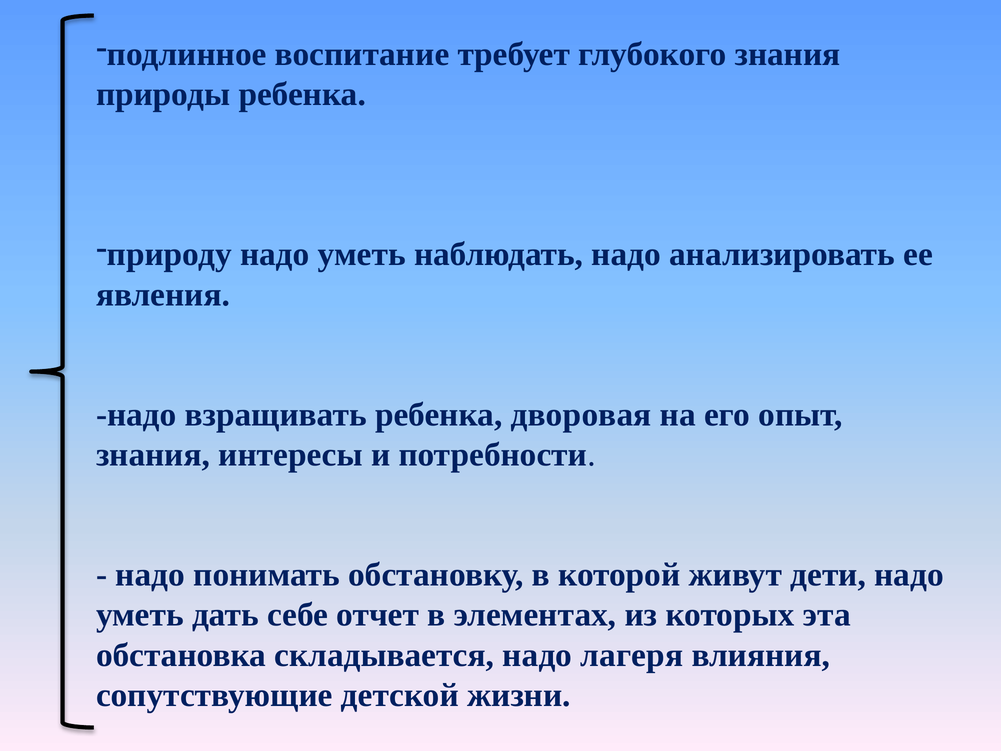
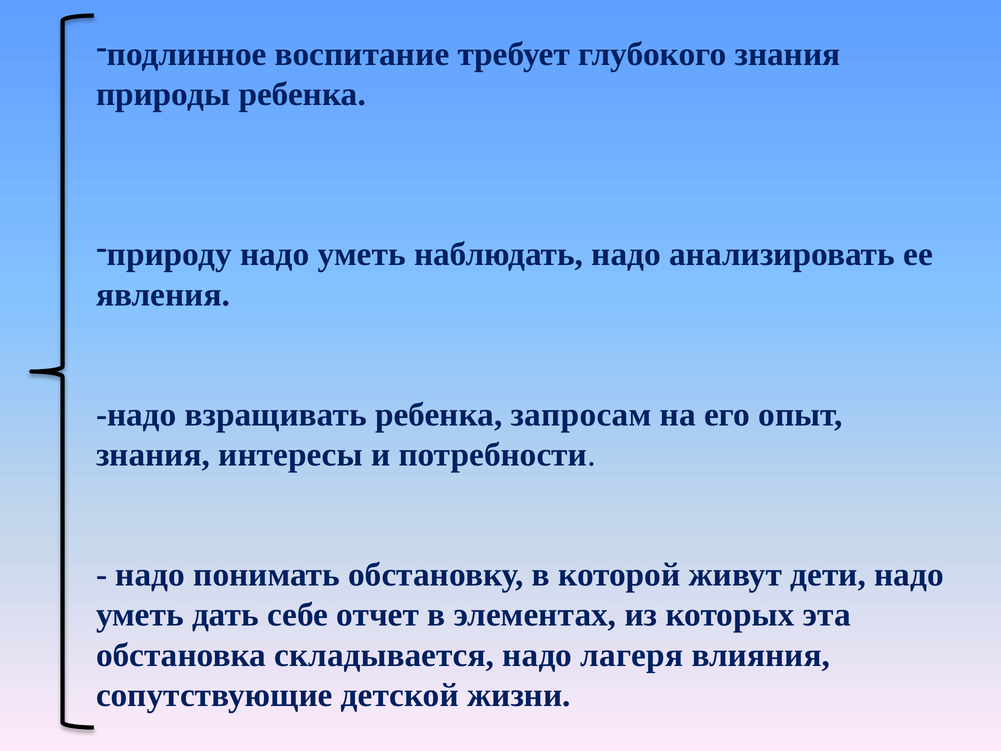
дворовая: дворовая -> запросам
